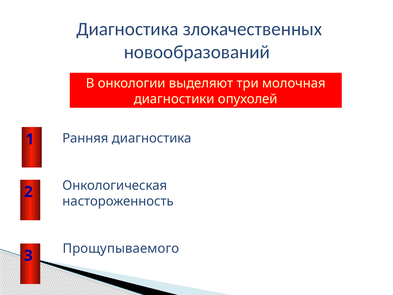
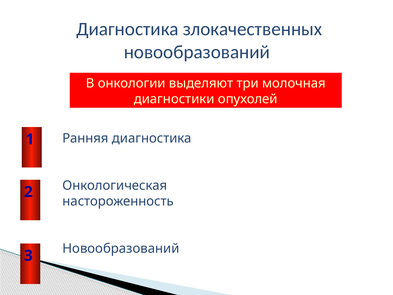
Прощупываемого at (121, 248): Прощупываемого -> Новообразований
